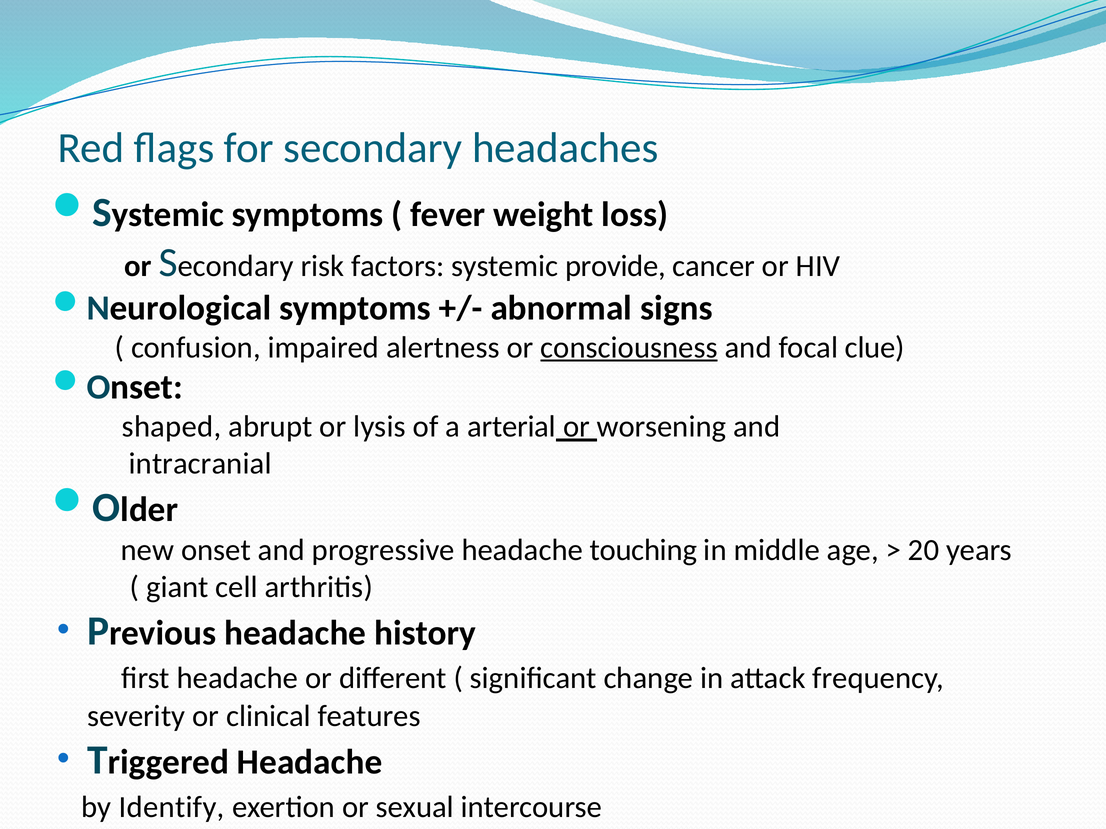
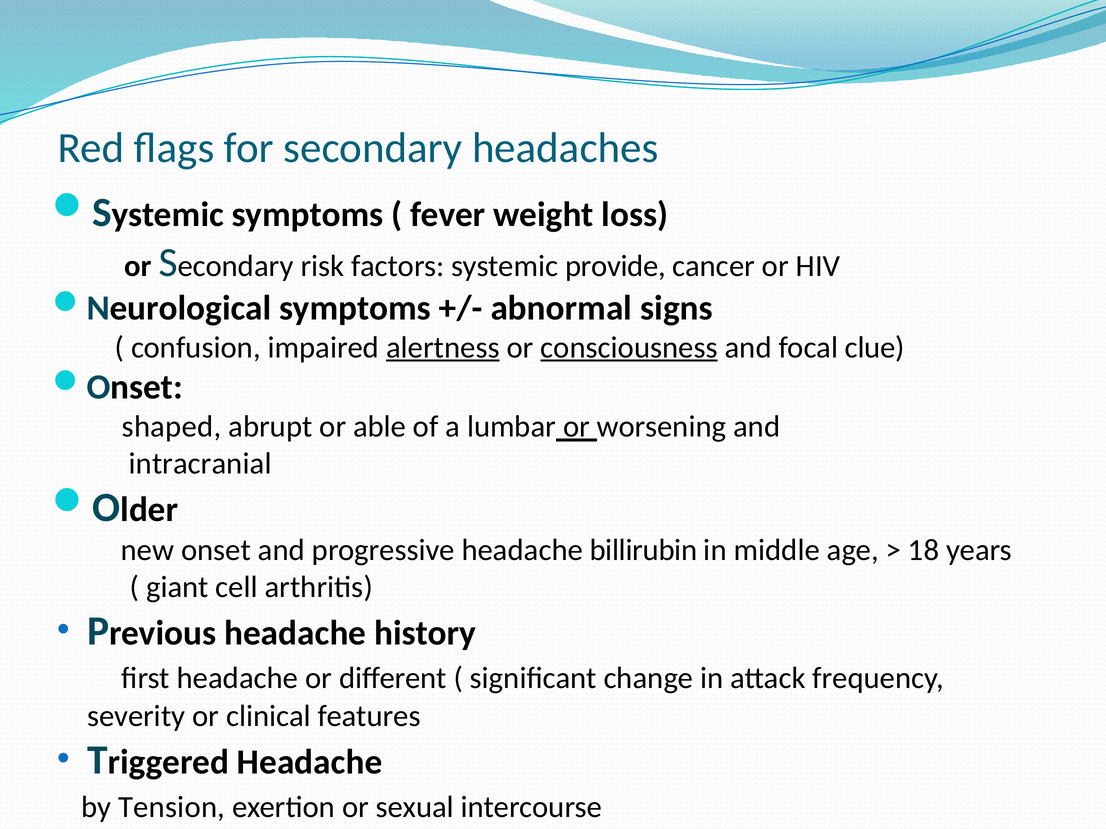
alertness underline: none -> present
lysis: lysis -> able
arterial: arterial -> lumbar
touching: touching -> billirubin
20: 20 -> 18
Identify: Identify -> Tension
